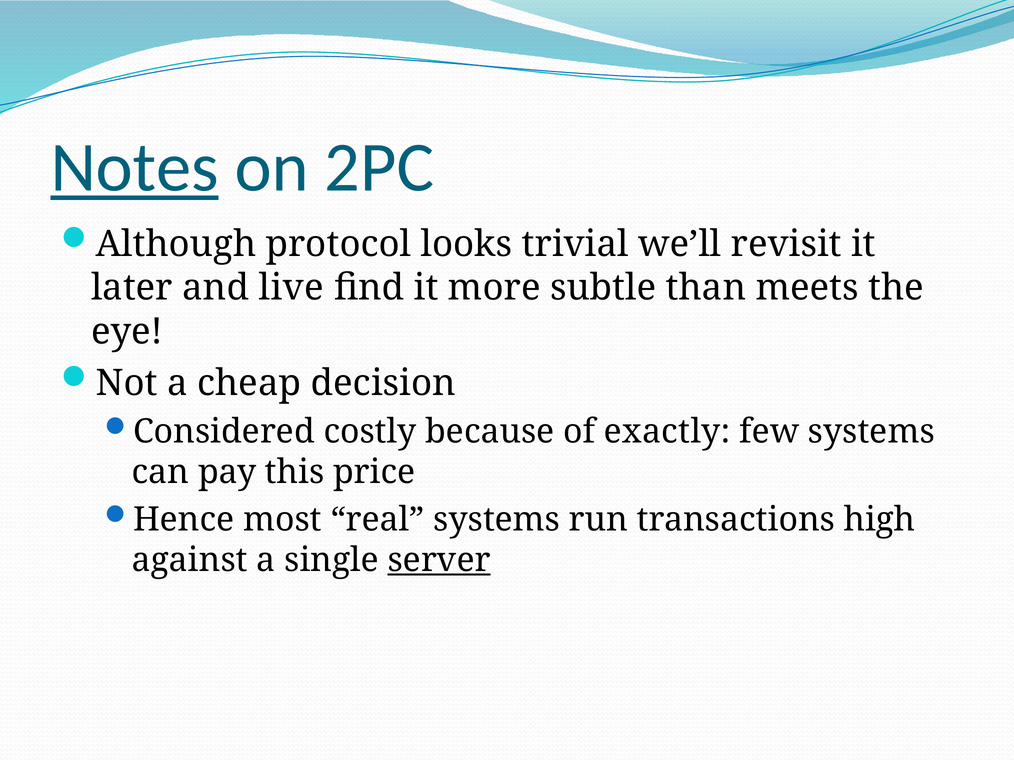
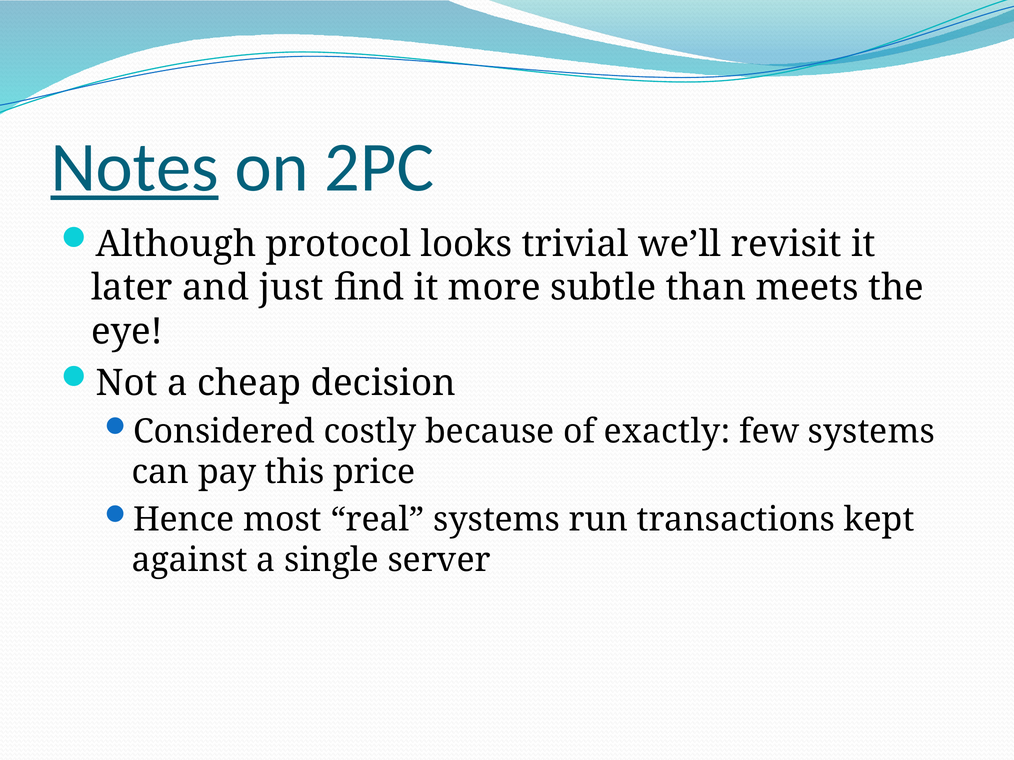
live: live -> just
high: high -> kept
server underline: present -> none
